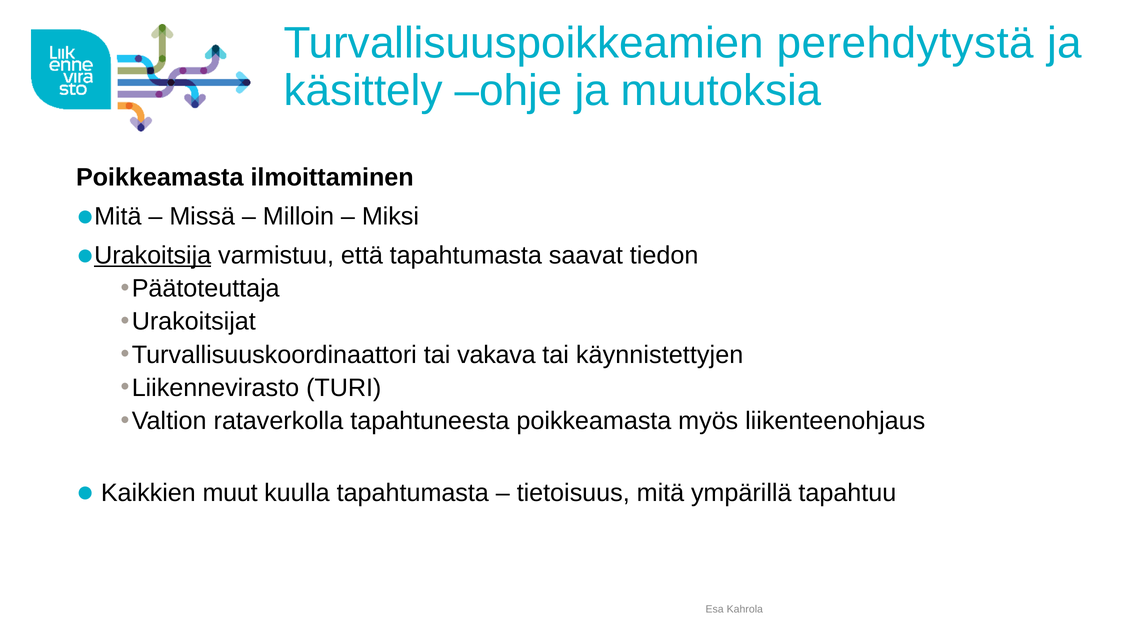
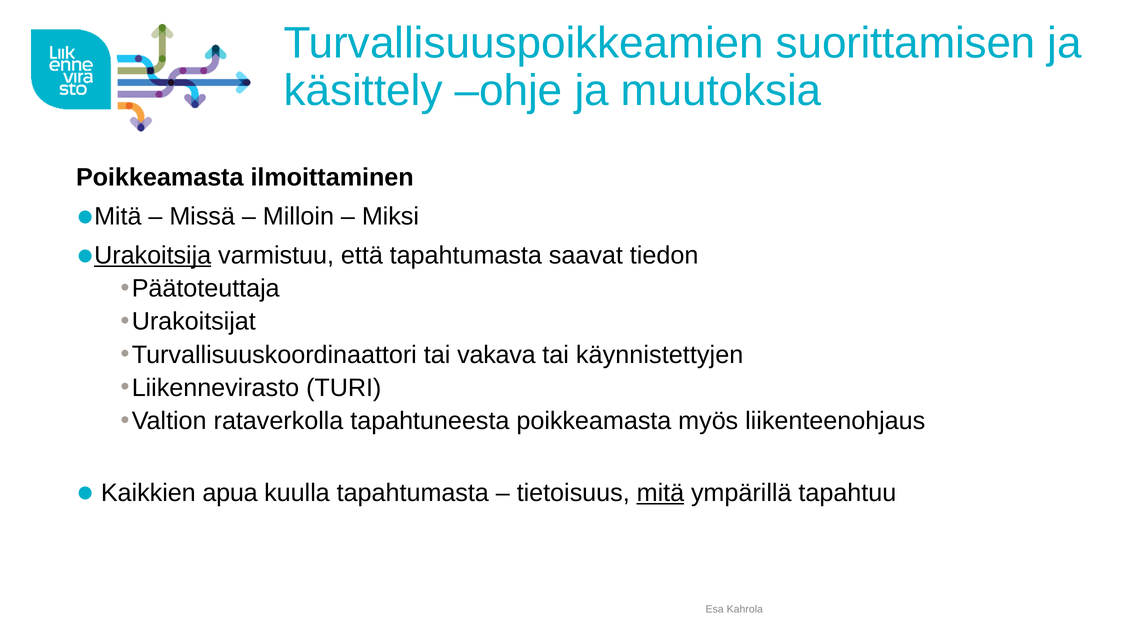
perehdytystä: perehdytystä -> suorittamisen
muut: muut -> apua
mitä at (660, 493) underline: none -> present
